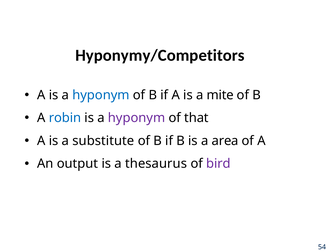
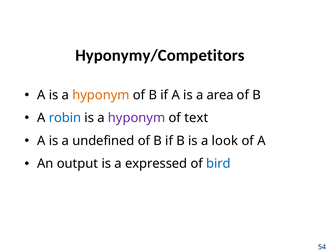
hyponym at (101, 95) colour: blue -> orange
mite: mite -> area
that: that -> text
substitute: substitute -> undefined
area: area -> look
thesaurus: thesaurus -> expressed
bird colour: purple -> blue
